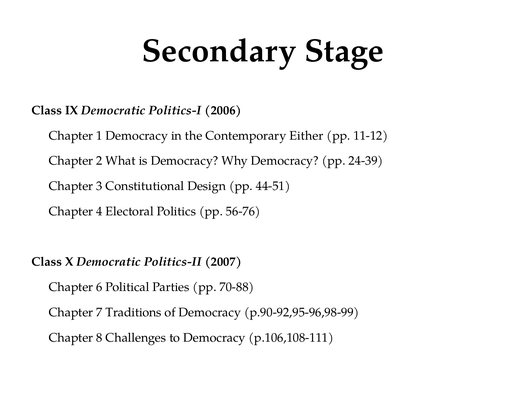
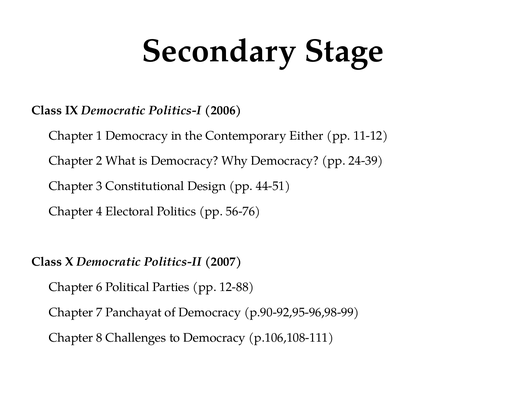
70-88: 70-88 -> 12-88
Traditions: Traditions -> Panchayat
